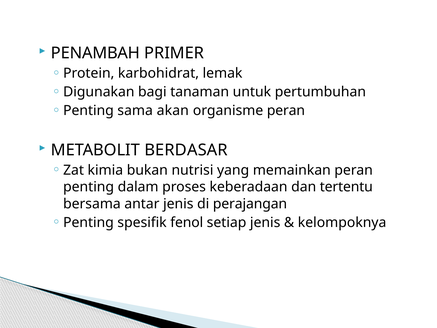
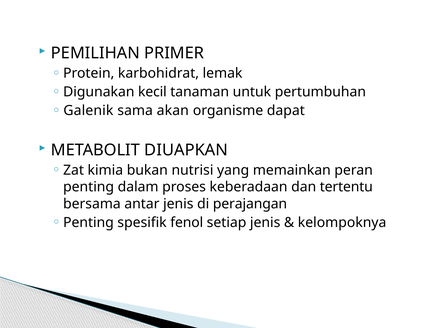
PENAMBAH: PENAMBAH -> PEMILIHAN
bagi: bagi -> kecil
Penting at (88, 111): Penting -> Galenik
organisme peran: peran -> dapat
BERDASAR: BERDASAR -> DIUAPKAN
